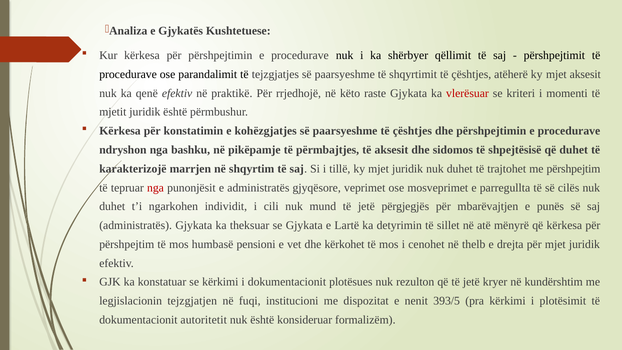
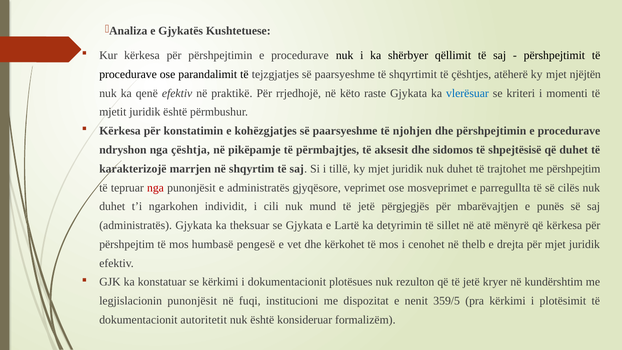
mjet aksesit: aksesit -> njëjtën
vlerësuar colour: red -> blue
paarsyeshme të çështjes: çështjes -> njohjen
bashku: bashku -> çështja
pensioni: pensioni -> pengesë
legjislacionin tejzgjatjen: tejzgjatjen -> punonjësit
393/5: 393/5 -> 359/5
